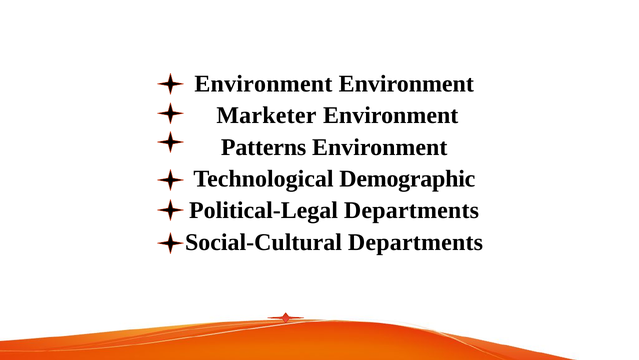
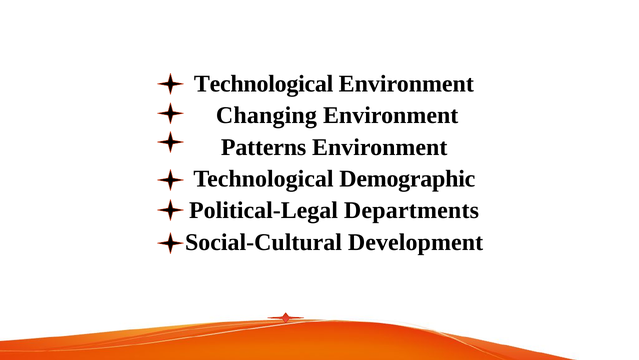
Environment at (263, 84): Environment -> Technological
Marketer: Marketer -> Changing
Social-Cultural Departments: Departments -> Development
